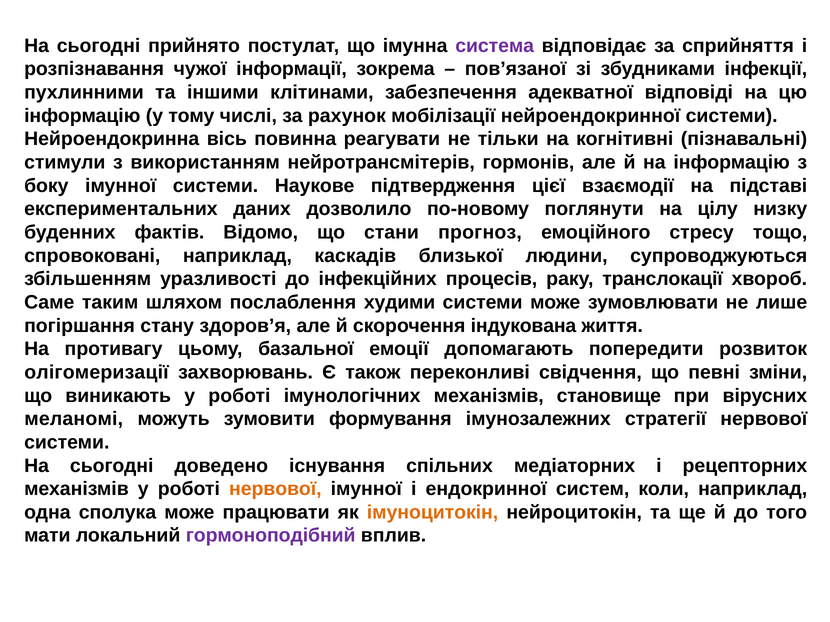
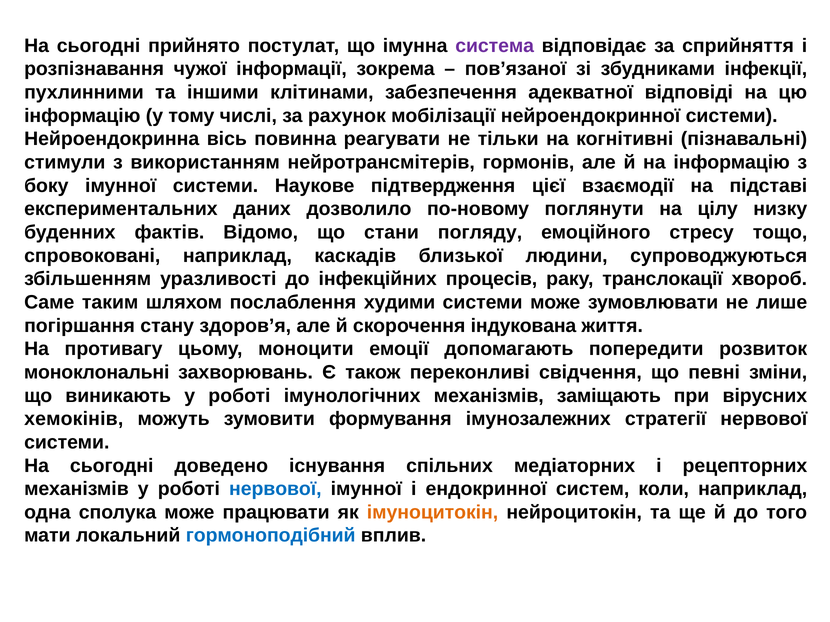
прогноз: прогноз -> погляду
базальної: базальної -> моноцити
олігомеризації: олігомеризації -> моноклональні
становище: становище -> заміщають
меланомі: меланомі -> хемокінів
нервової at (275, 489) colour: orange -> blue
гормоноподібний colour: purple -> blue
